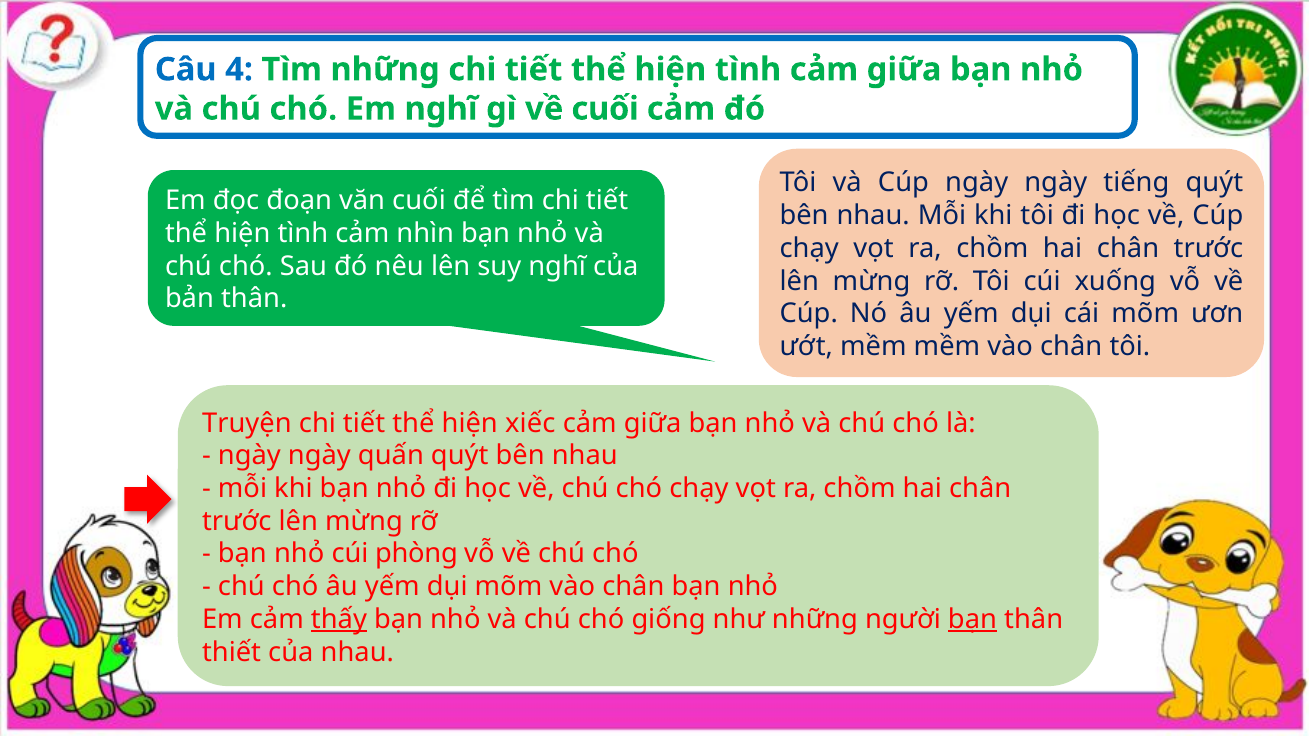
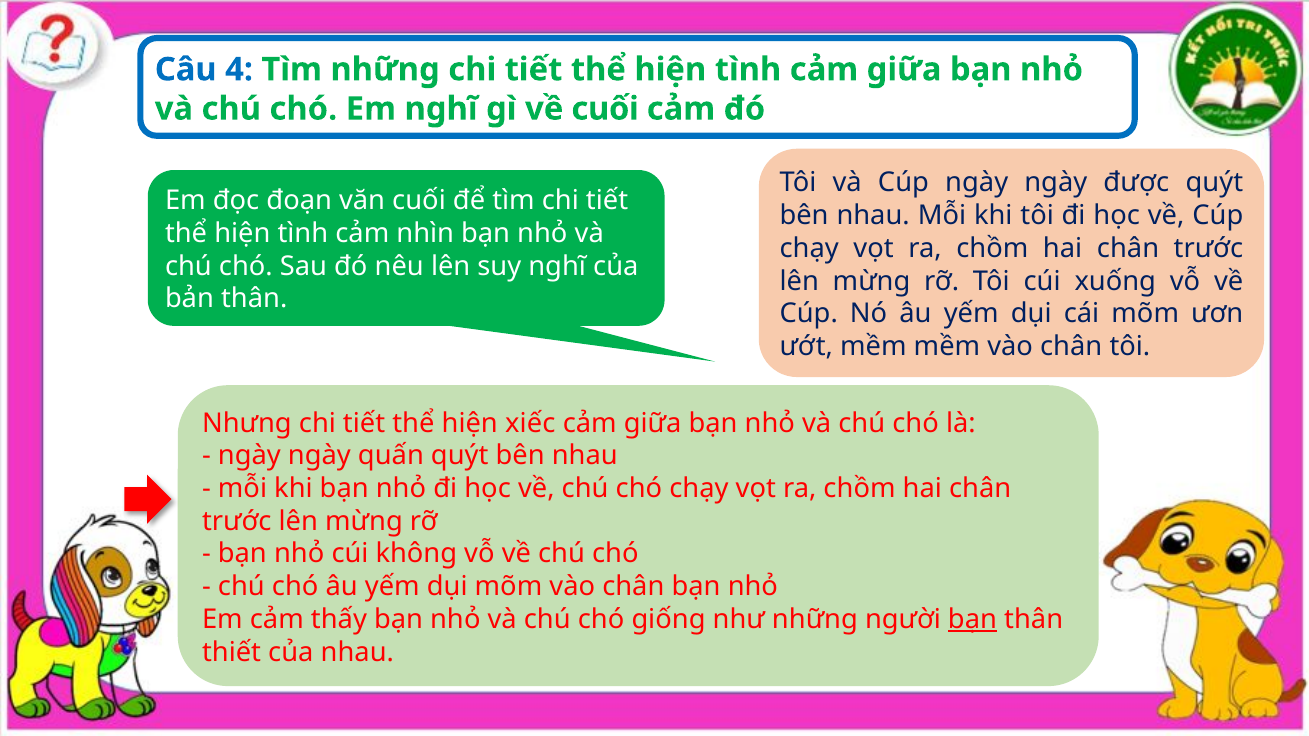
tiếng: tiếng -> được
Truyện: Truyện -> Nhưng
phòng: phòng -> không
thấy underline: present -> none
